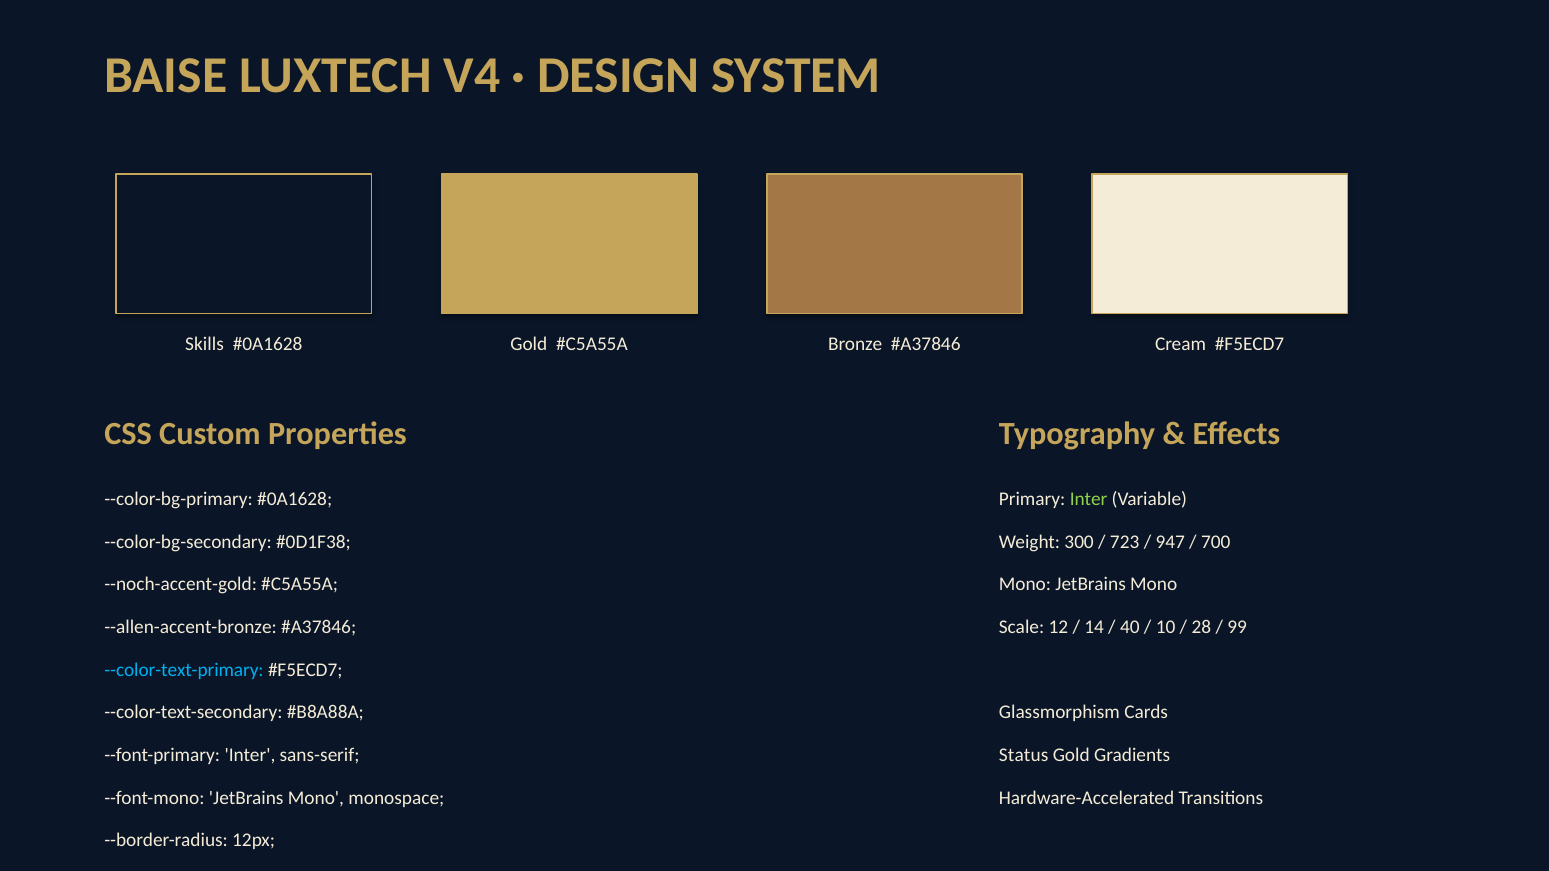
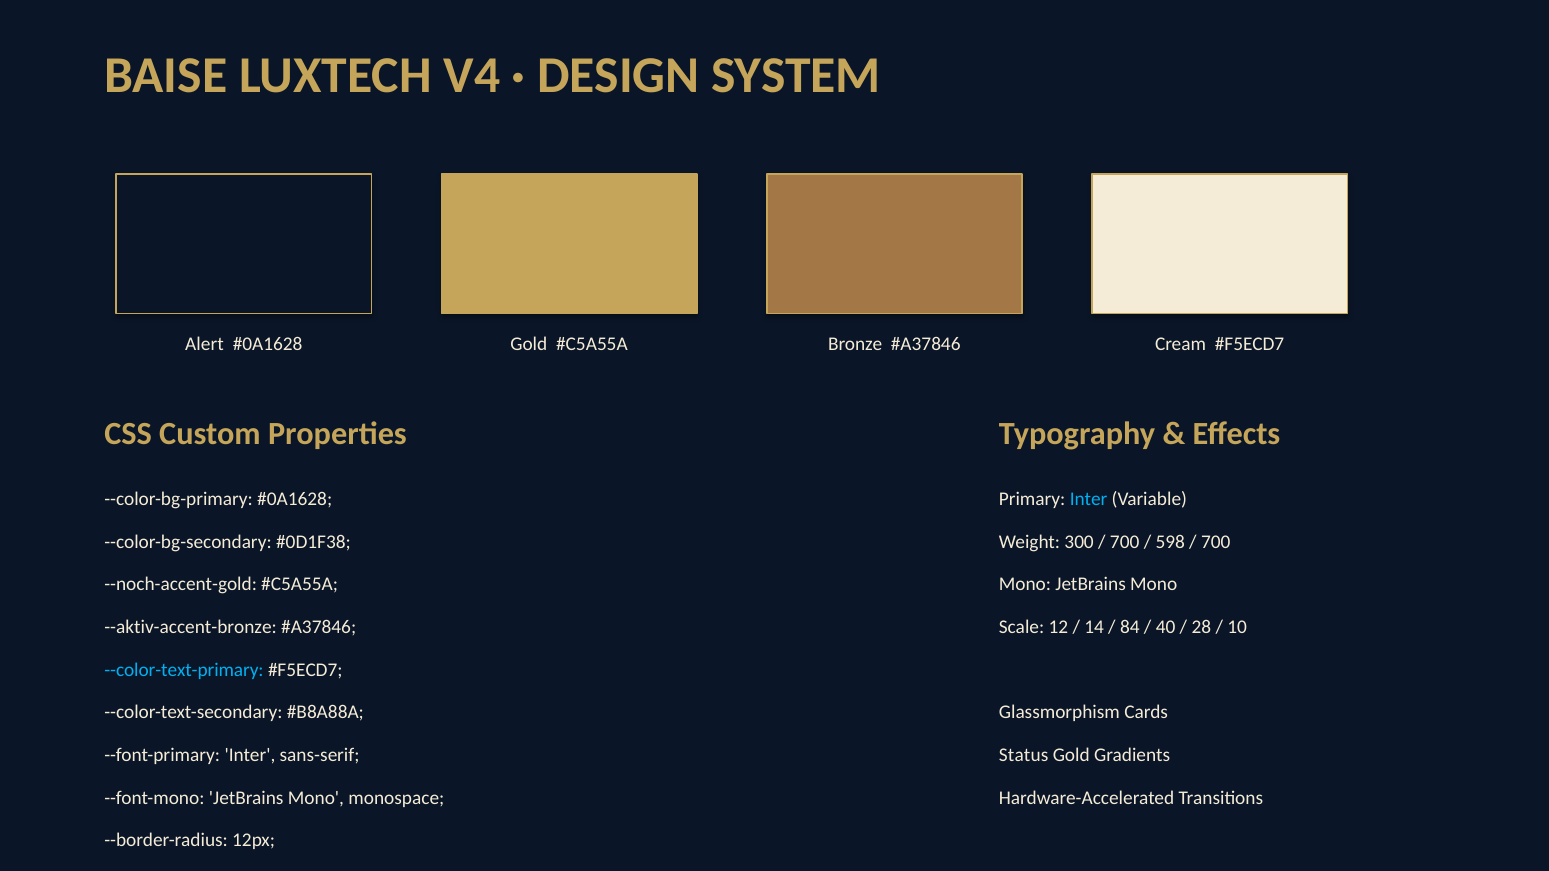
Skills: Skills -> Alert
Inter at (1089, 500) colour: light green -> light blue
723 at (1125, 542): 723 -> 700
947: 947 -> 598
--allen-accent-bronze: --allen-accent-bronze -> --aktiv-accent-bronze
40: 40 -> 84
10: 10 -> 40
99: 99 -> 10
